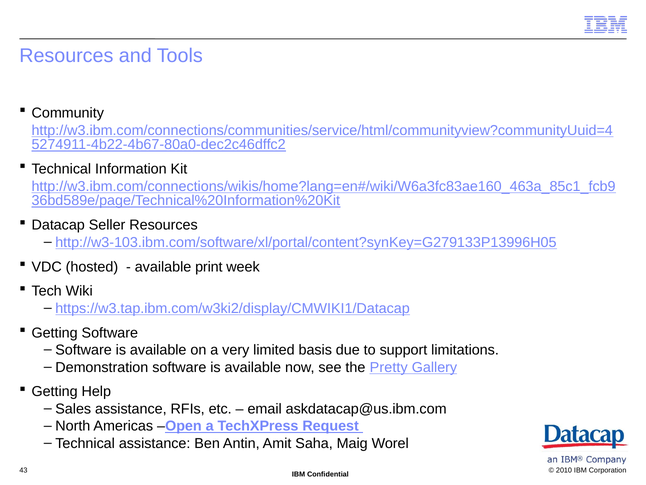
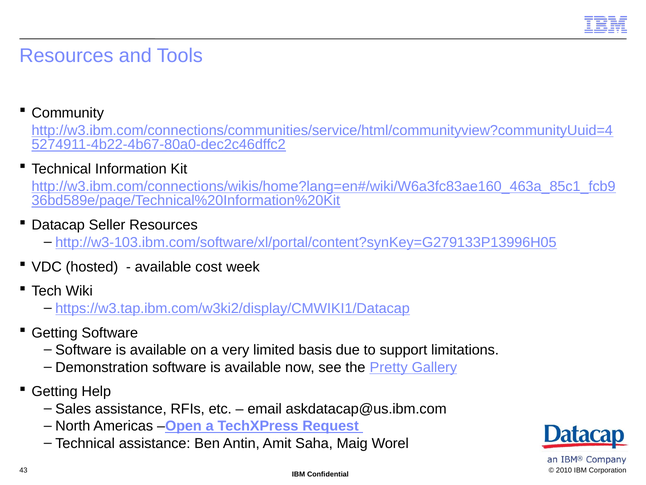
print: print -> cost
